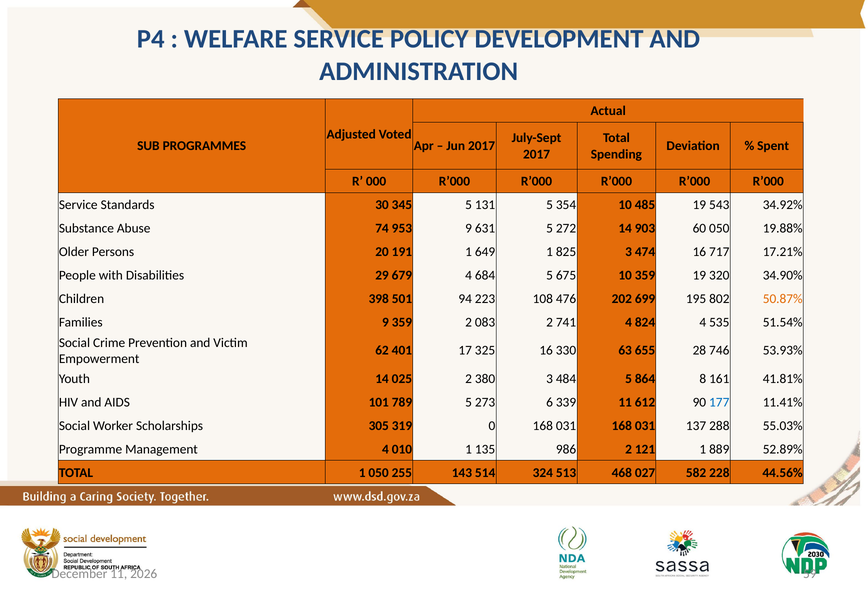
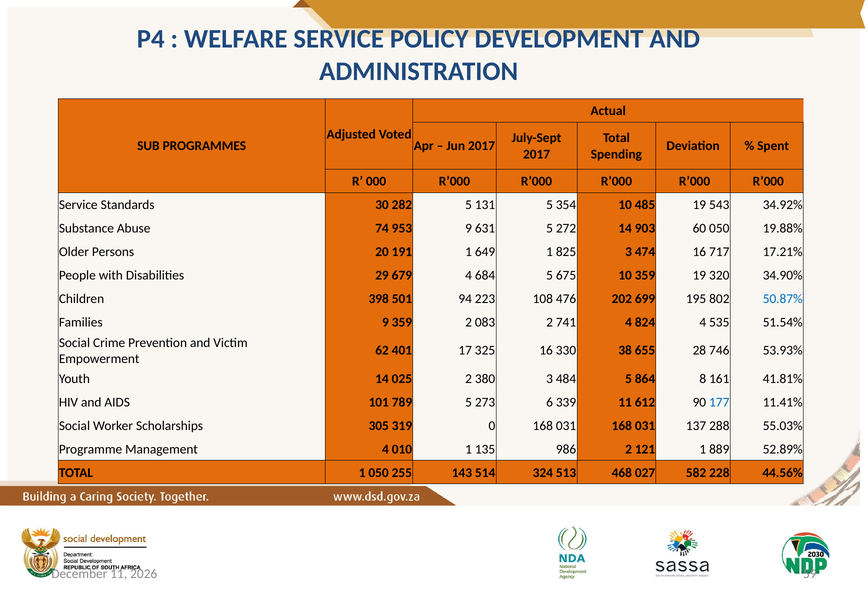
345: 345 -> 282
50.87% colour: orange -> blue
63: 63 -> 38
